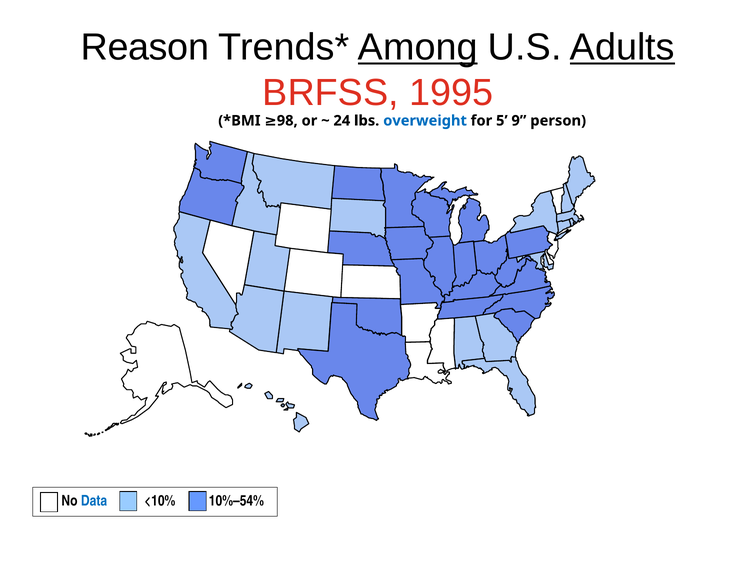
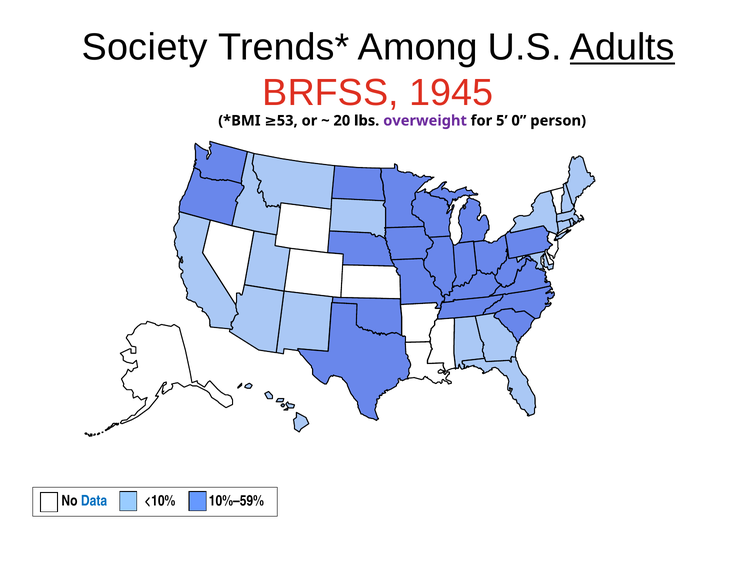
Reason: Reason -> Society
Among underline: present -> none
1995: 1995 -> 1945
98: 98 -> 53
24: 24 -> 20
overweight colour: blue -> purple
9: 9 -> 0
10%–54%: 10%–54% -> 10%–59%
